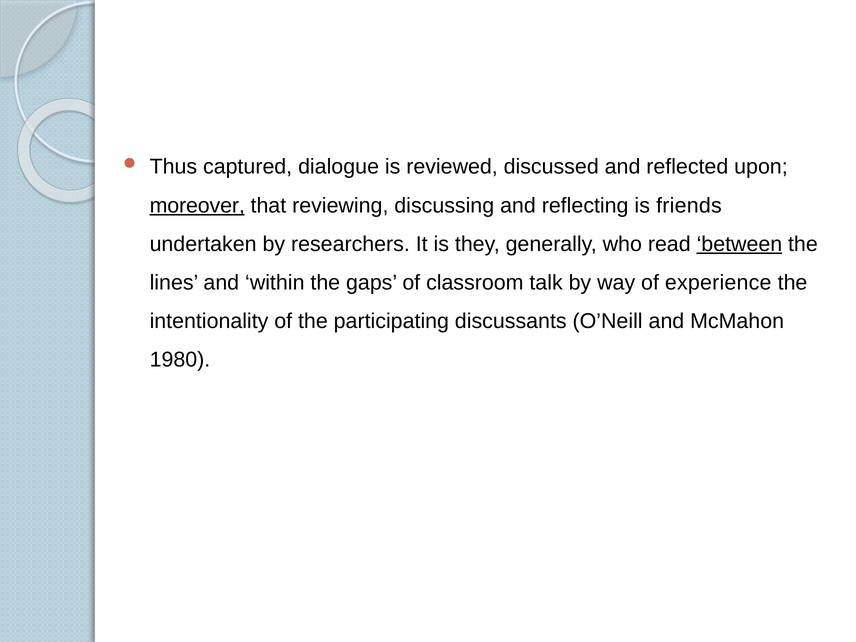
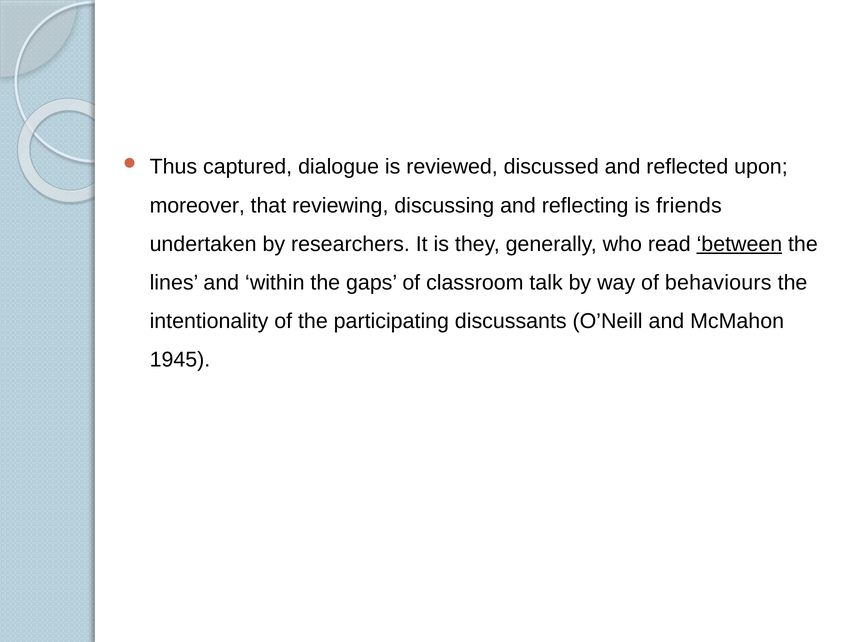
moreover underline: present -> none
experience: experience -> behaviours
1980: 1980 -> 1945
